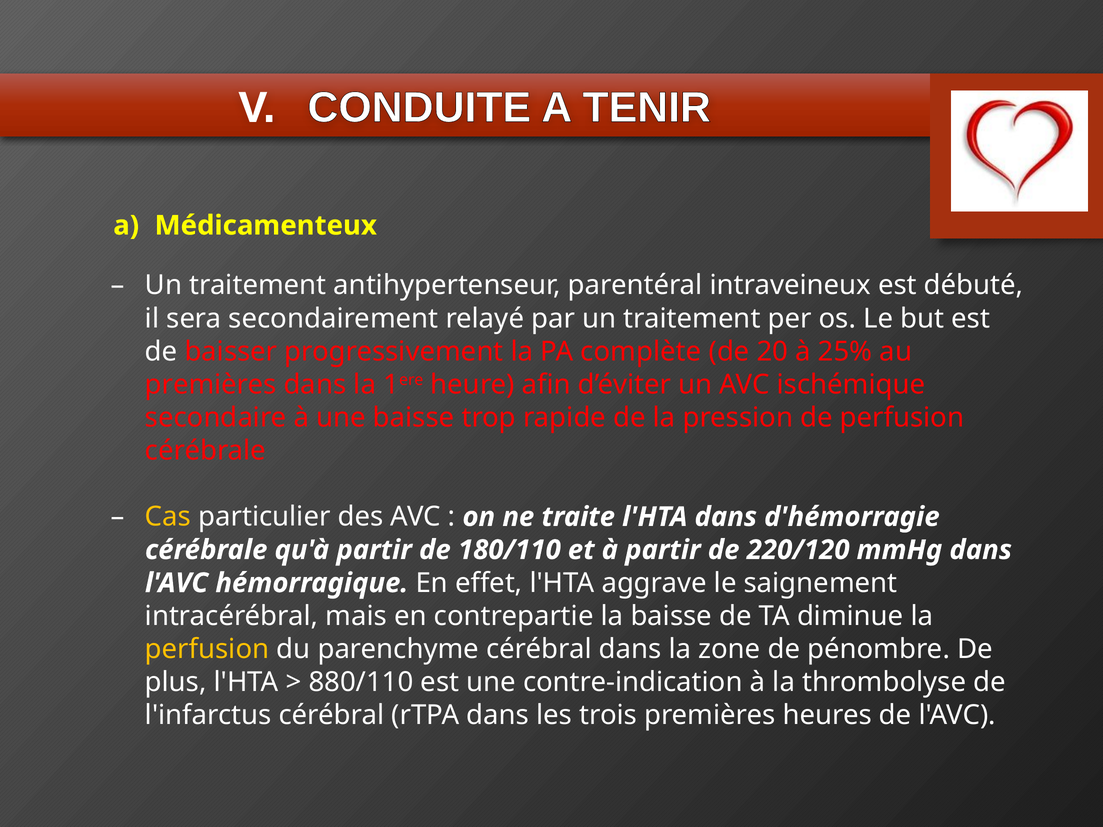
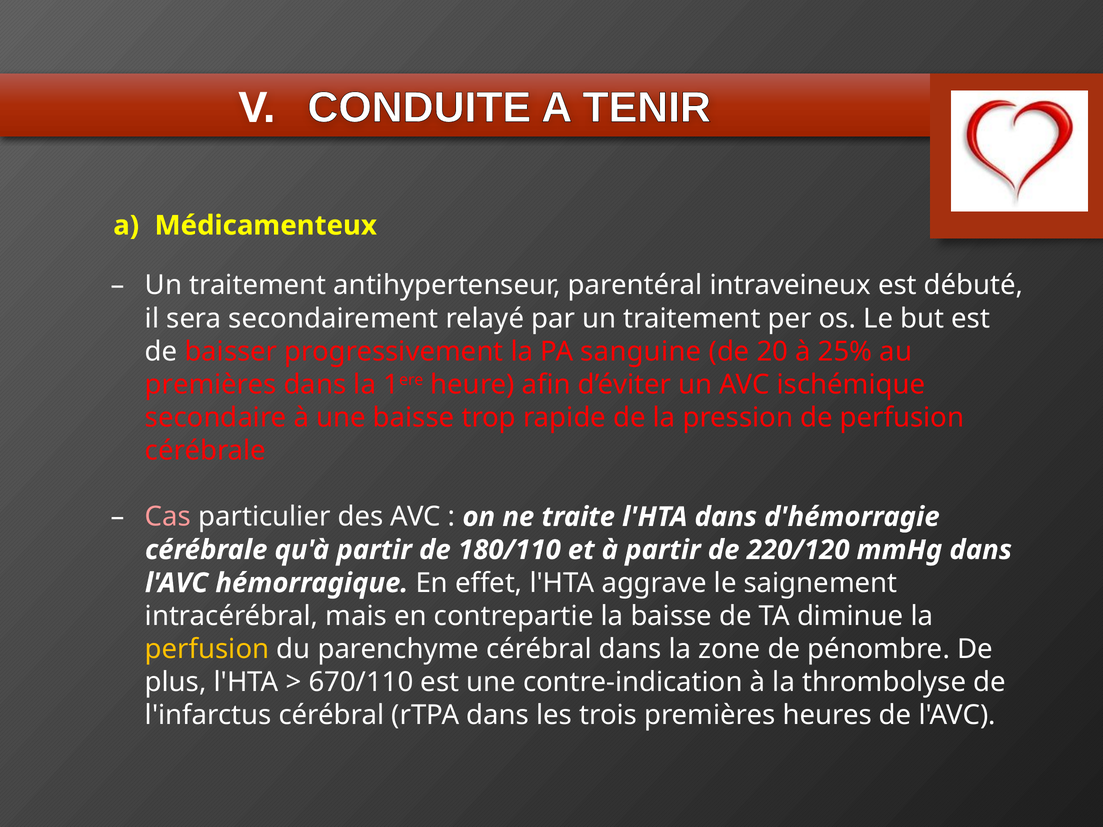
complète: complète -> sanguine
Cas colour: yellow -> pink
880/110: 880/110 -> 670/110
